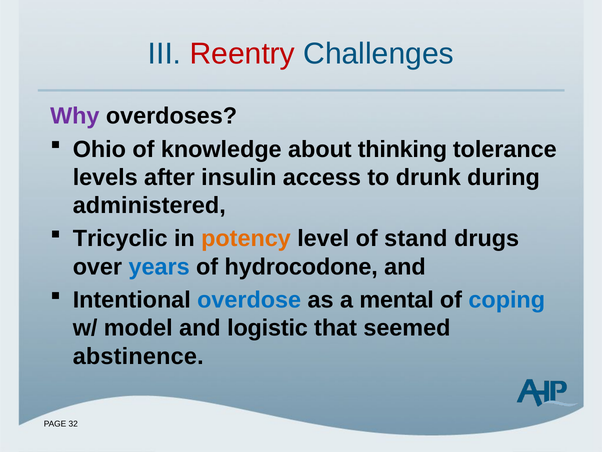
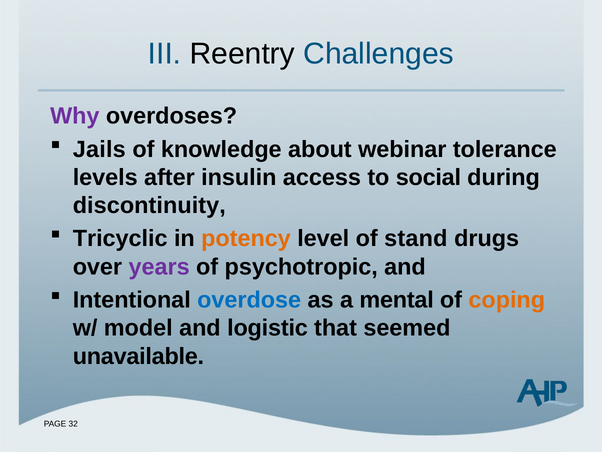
Reentry colour: red -> black
Ohio: Ohio -> Jails
thinking: thinking -> webinar
drunk: drunk -> social
administered: administered -> discontinuity
years colour: blue -> purple
hydrocodone: hydrocodone -> psychotropic
coping colour: blue -> orange
abstinence: abstinence -> unavailable
